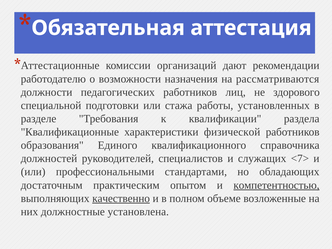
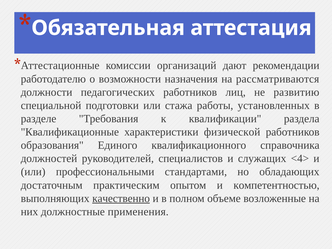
здорового: здорового -> развитию
<7>: <7> -> <4>
компетентностью underline: present -> none
установлена: установлена -> применения
